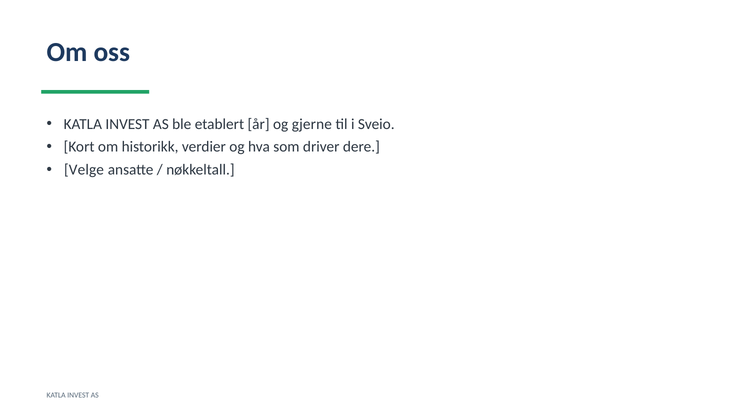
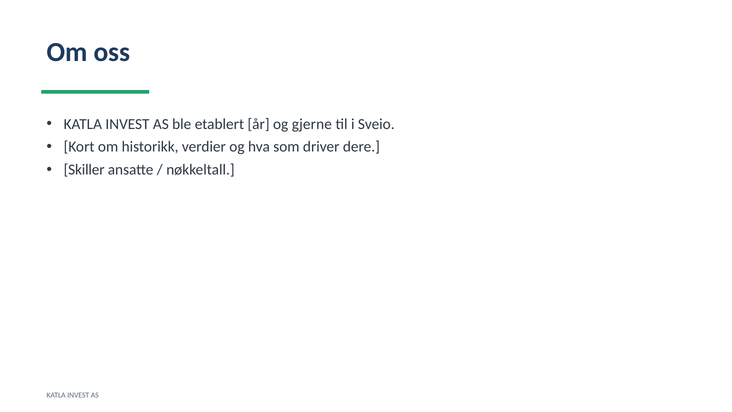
Velge: Velge -> Skiller
